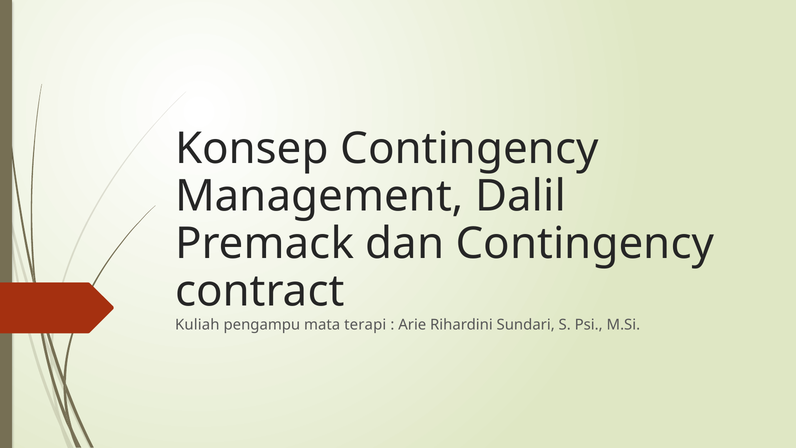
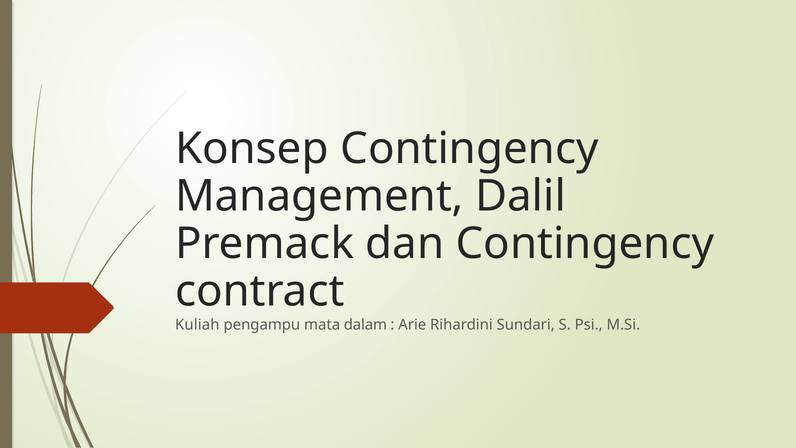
terapi: terapi -> dalam
